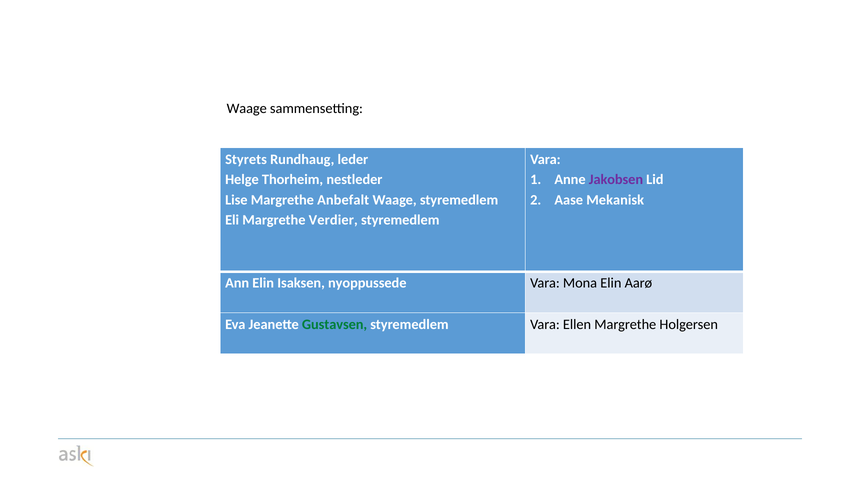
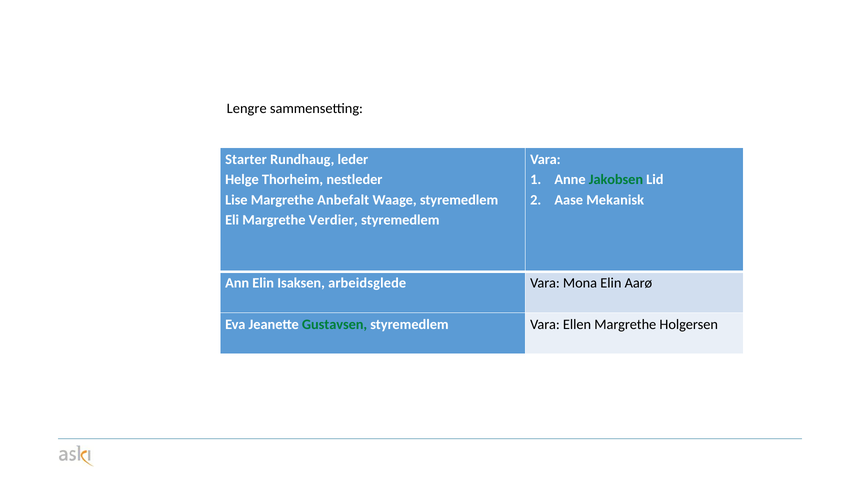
Waage at (247, 109): Waage -> Lengre
Styrets: Styrets -> Starter
Jakobsen colour: purple -> green
nyoppussede: nyoppussede -> arbeidsglede
